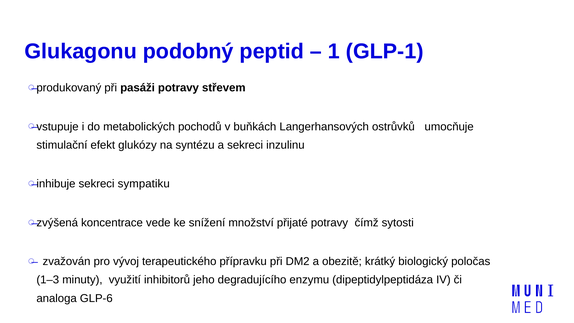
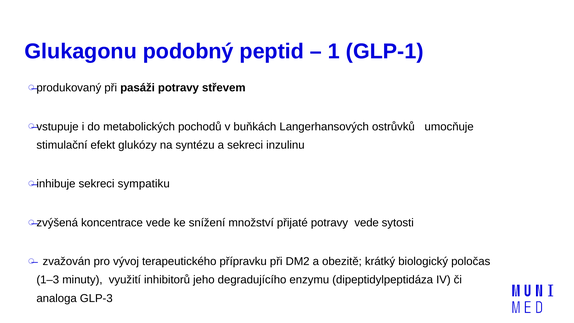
čímž at (367, 223): čímž -> vede
GLP-6: GLP-6 -> GLP-3
